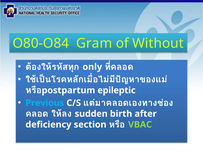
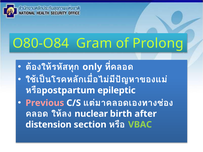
Without: Without -> Prolong
Previous colour: light blue -> pink
sudden: sudden -> nuclear
deficiency: deficiency -> distension
